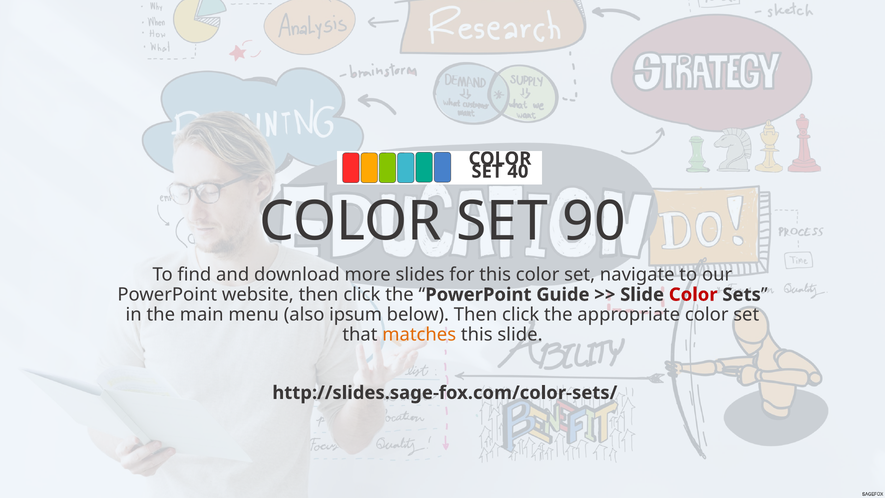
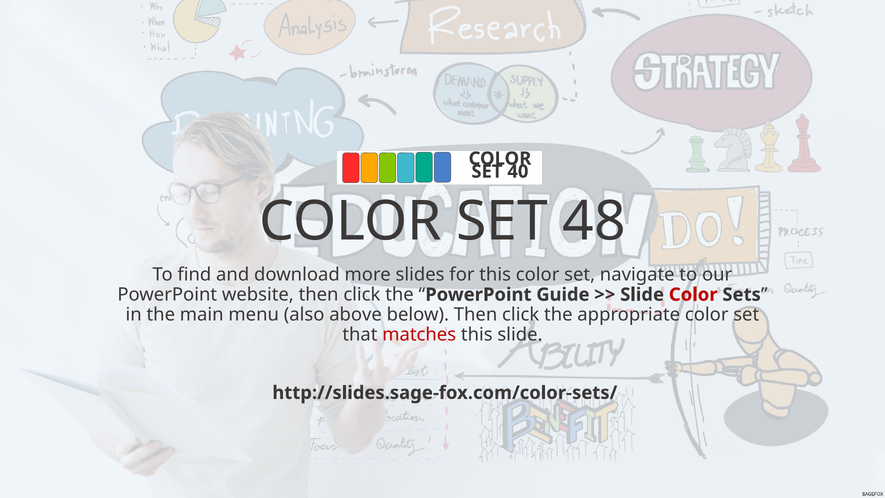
90: 90 -> 48
ipsum: ipsum -> above
matches colour: orange -> red
